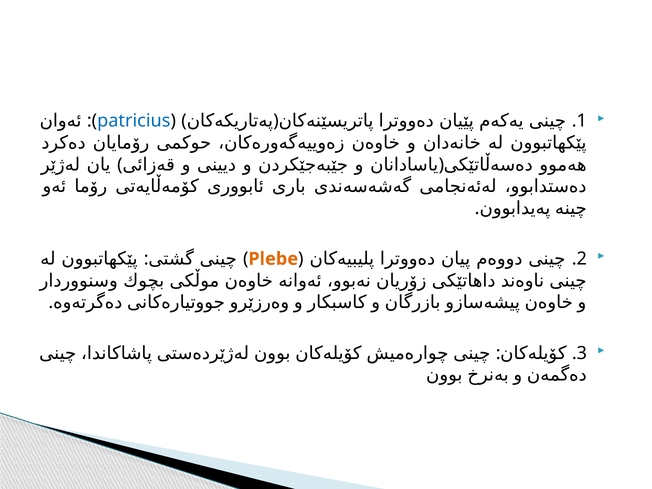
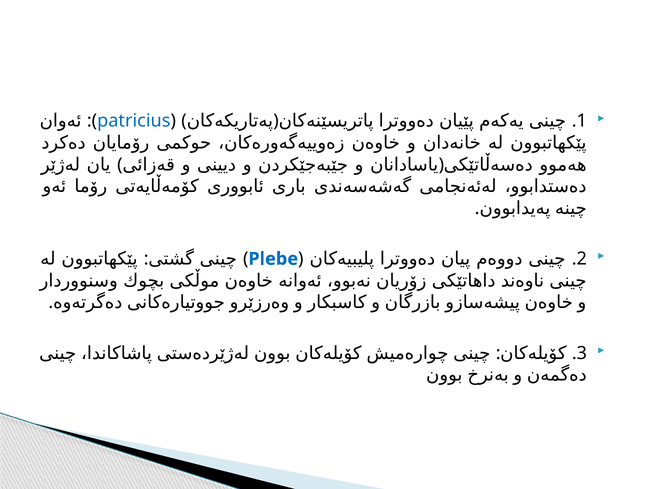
Plebe colour: orange -> blue
